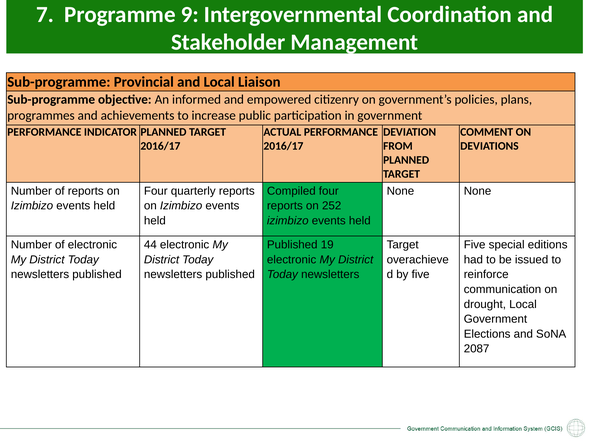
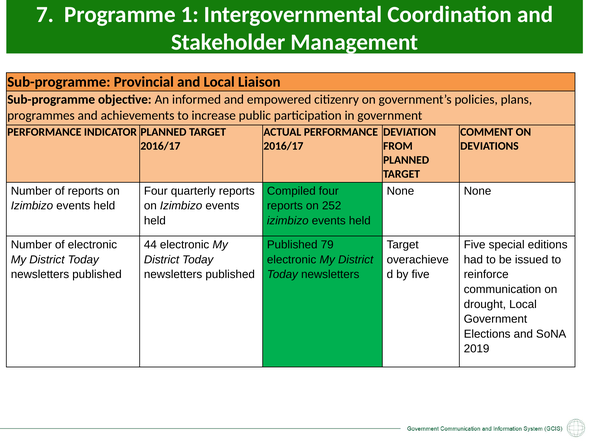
9: 9 -> 1
19: 19 -> 79
2087: 2087 -> 2019
